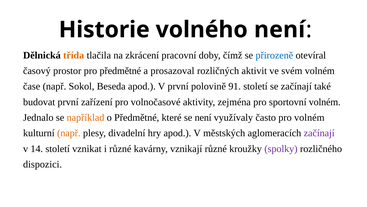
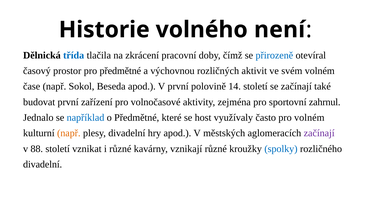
třída colour: orange -> blue
prosazoval: prosazoval -> výchovnou
91: 91 -> 14
sportovní volném: volném -> zahrnul
například colour: orange -> blue
se není: není -> host
14: 14 -> 88
spolky colour: purple -> blue
dispozici at (43, 164): dispozici -> divadelní
